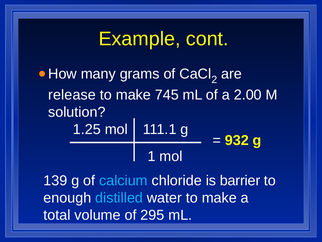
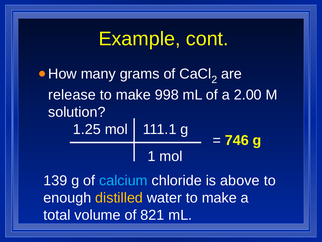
745: 745 -> 998
932: 932 -> 746
barrier: barrier -> above
distilled colour: light blue -> yellow
295: 295 -> 821
